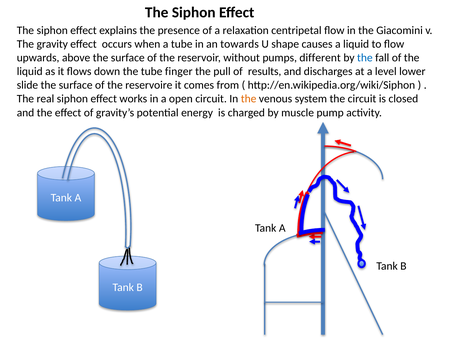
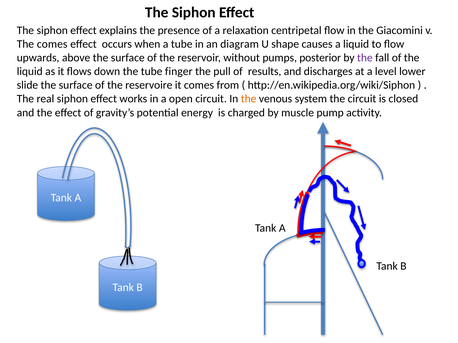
The gravity: gravity -> comes
towards: towards -> diagram
different: different -> posterior
the at (365, 58) colour: blue -> purple
